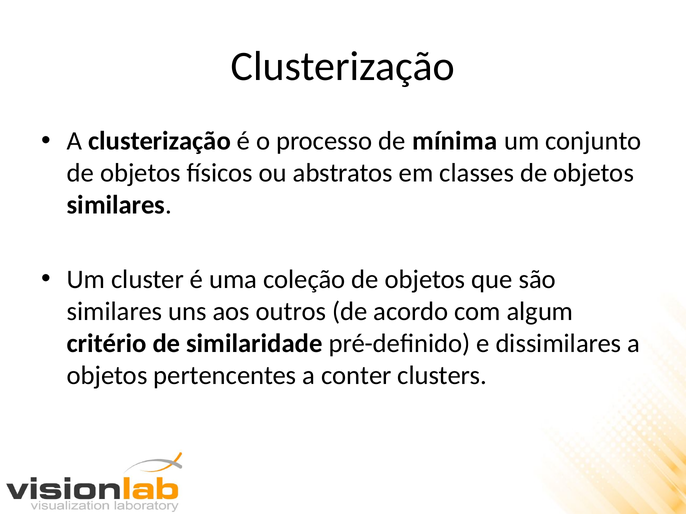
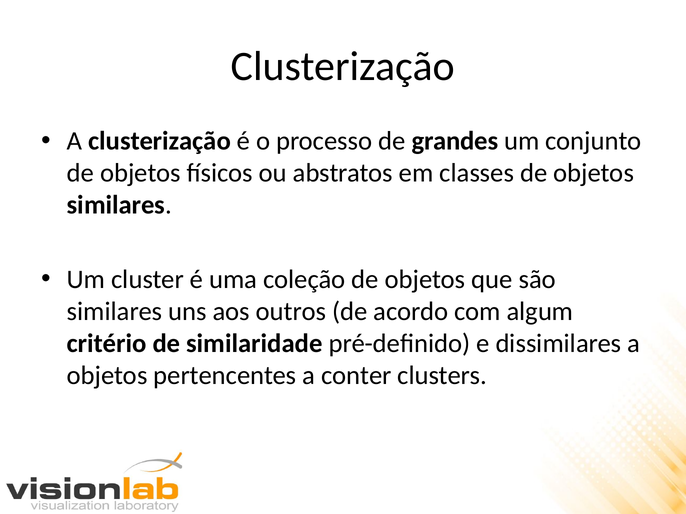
mínima: mínima -> grandes
